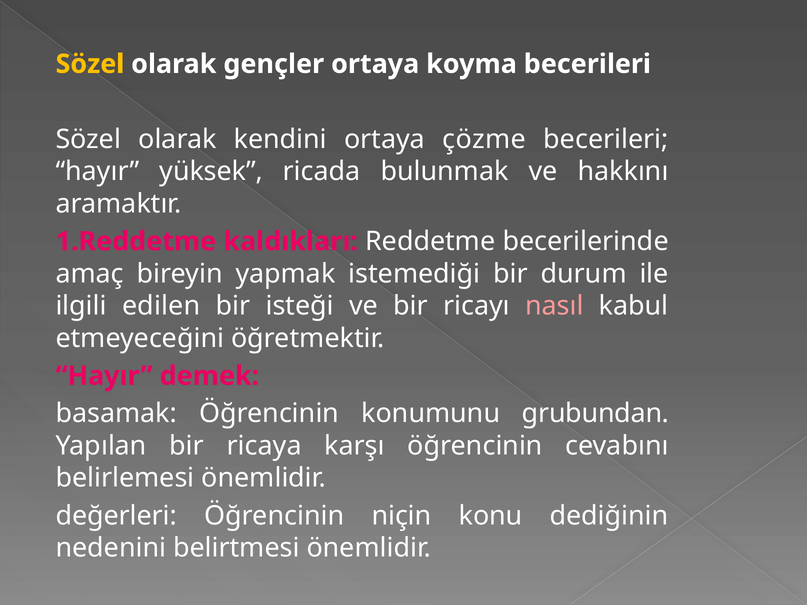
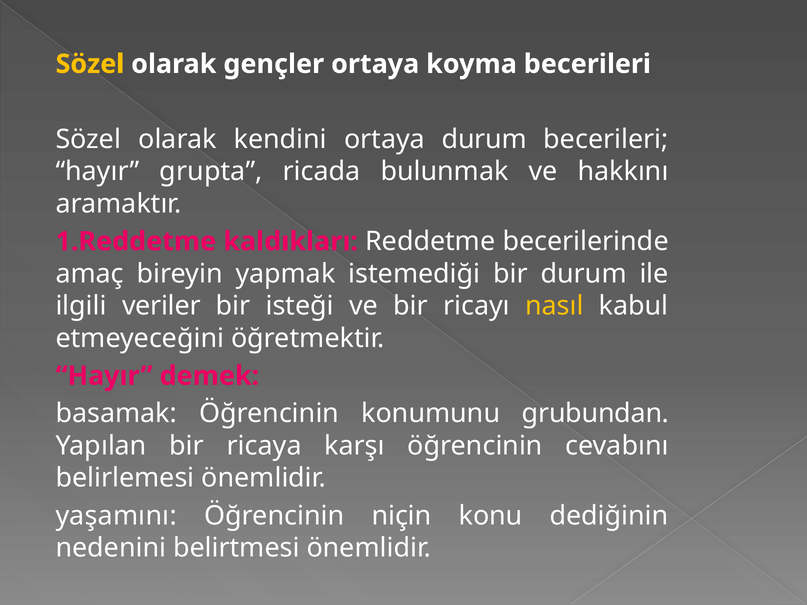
ortaya çözme: çözme -> durum
yüksek: yüksek -> grupta
edilen: edilen -> veriler
nasıl colour: pink -> yellow
değerleri: değerleri -> yaşamını
